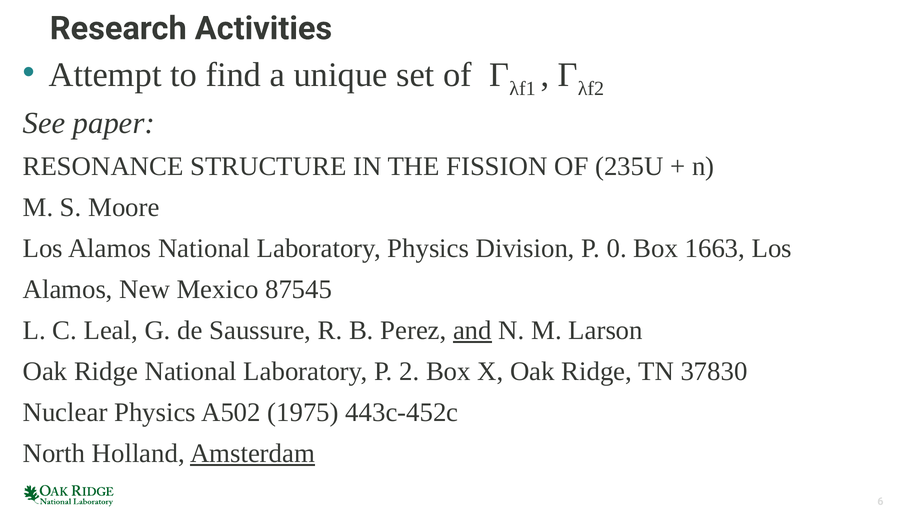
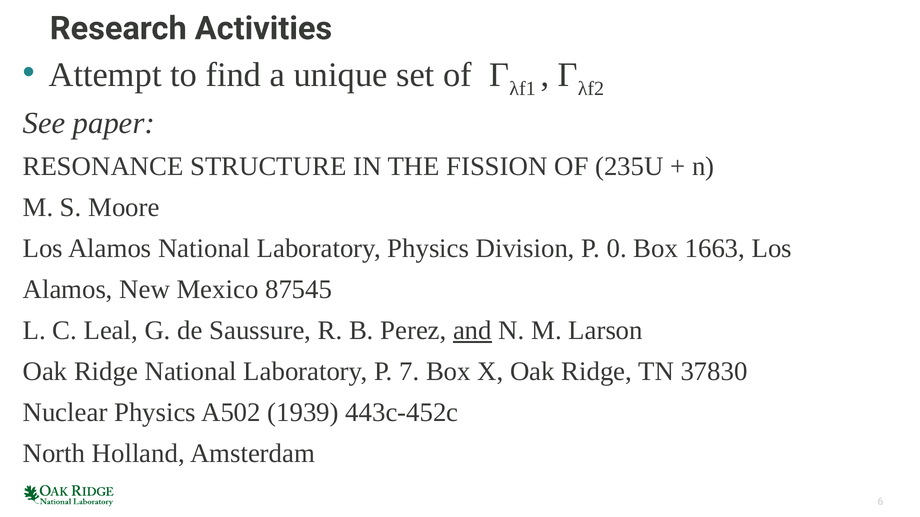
2: 2 -> 7
1975: 1975 -> 1939
Amsterdam underline: present -> none
